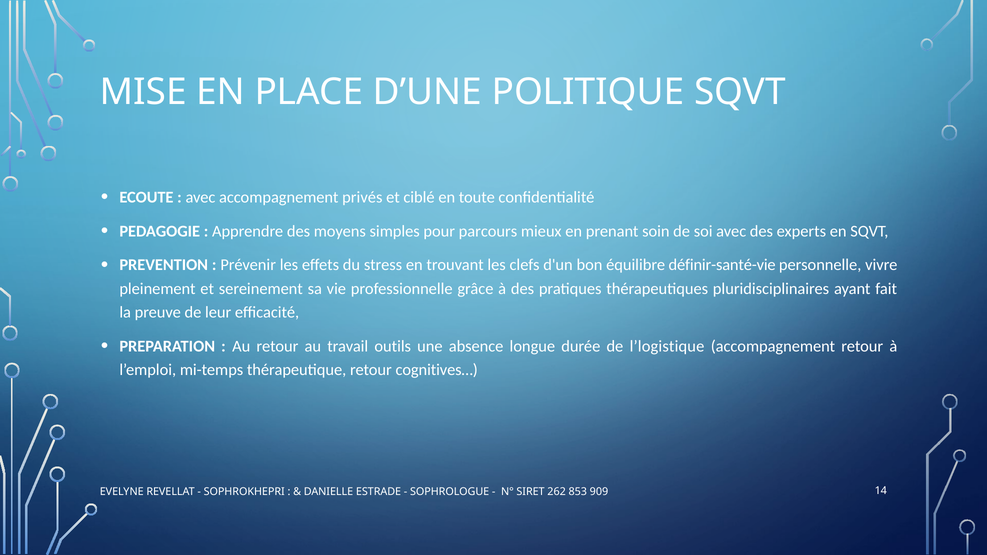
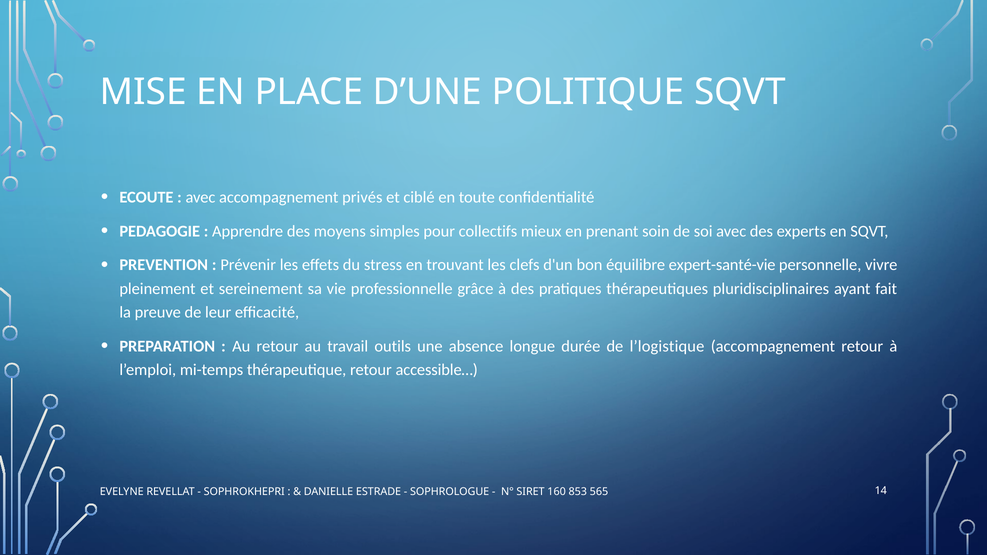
parcours: parcours -> collectifs
définir-santé-vie: définir-santé-vie -> expert-santé-vie
cognitives…: cognitives… -> accessible…
262: 262 -> 160
909: 909 -> 565
